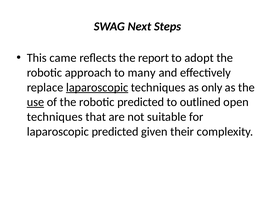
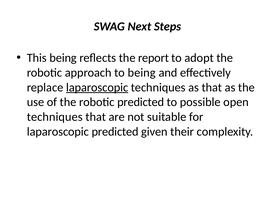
This came: came -> being
to many: many -> being
as only: only -> that
use underline: present -> none
outlined: outlined -> possible
